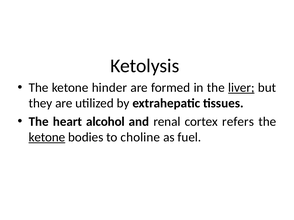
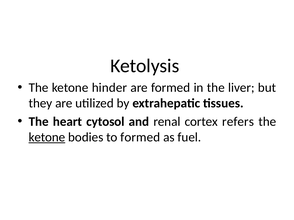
liver underline: present -> none
alcohol: alcohol -> cytosol
to choline: choline -> formed
